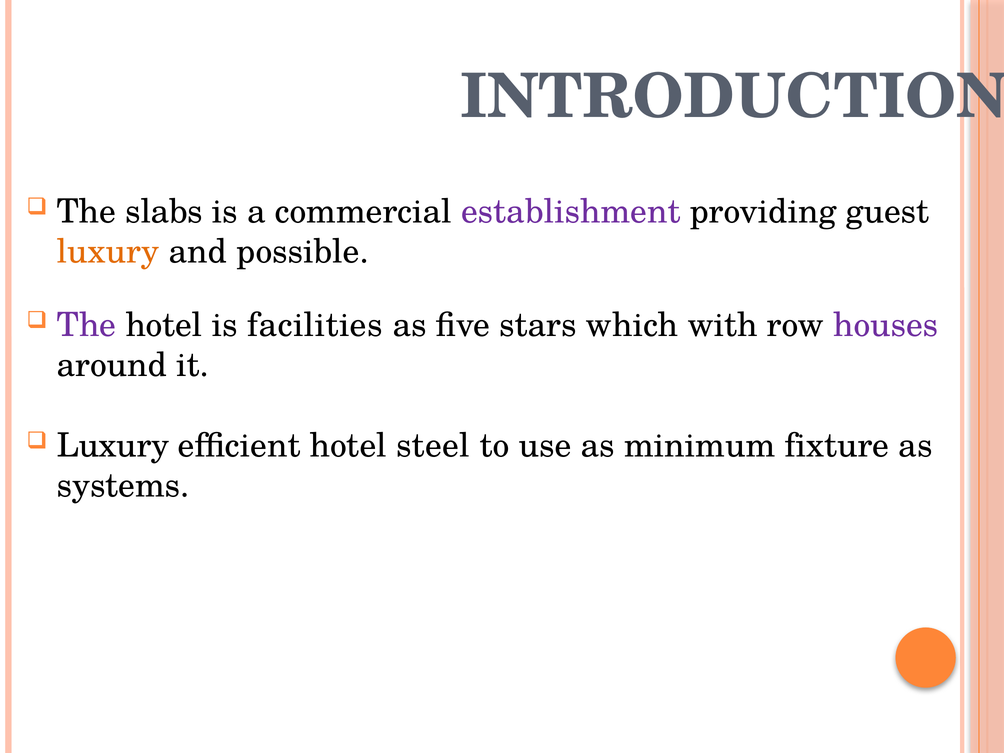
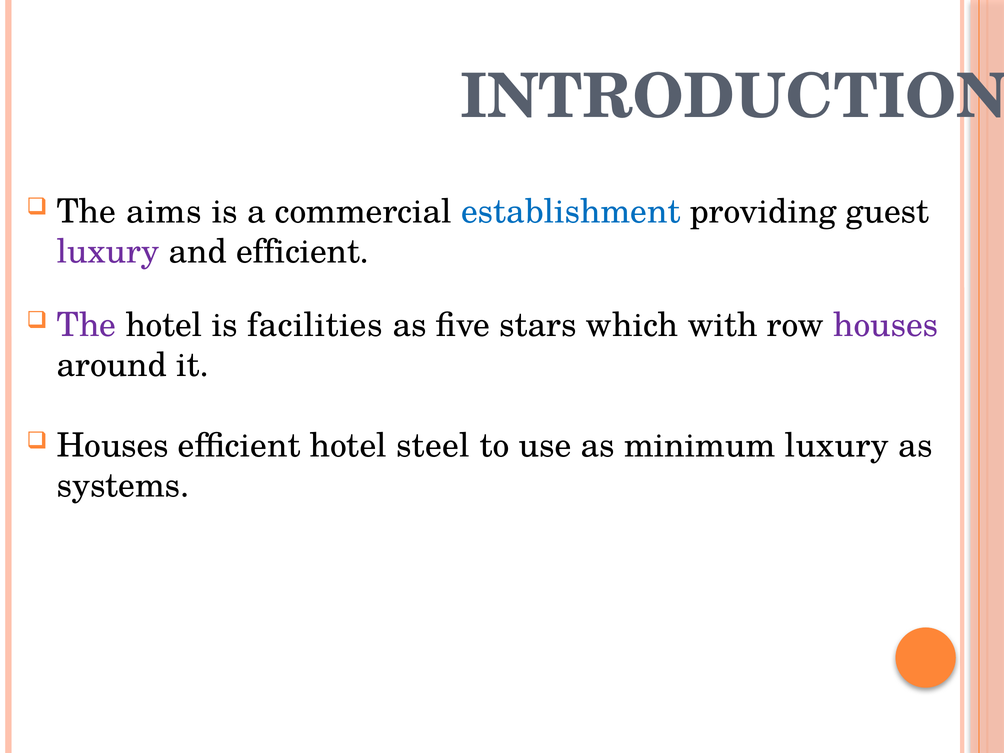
slabs: slabs -> aims
establishment colour: purple -> blue
luxury at (108, 252) colour: orange -> purple
and possible: possible -> efficient
Luxury at (113, 446): Luxury -> Houses
minimum fixture: fixture -> luxury
